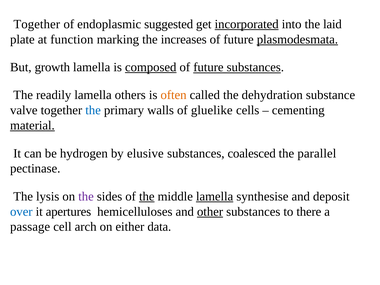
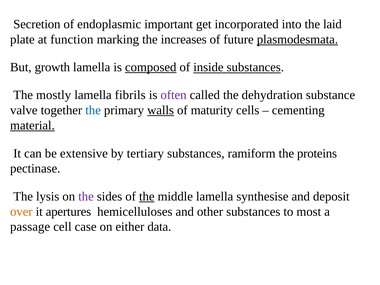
Together at (37, 24): Together -> Secretion
suggested: suggested -> important
incorporated underline: present -> none
future at (208, 67): future -> inside
readily: readily -> mostly
others: others -> fibrils
often colour: orange -> purple
walls underline: none -> present
gluelike: gluelike -> maturity
hydrogen: hydrogen -> extensive
elusive: elusive -> tertiary
coalesced: coalesced -> ramiform
parallel: parallel -> proteins
lamella at (215, 196) underline: present -> none
over colour: blue -> orange
other underline: present -> none
there: there -> most
arch: arch -> case
